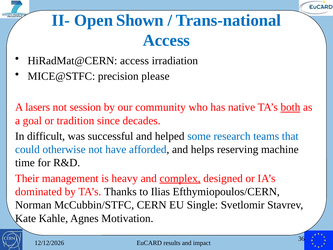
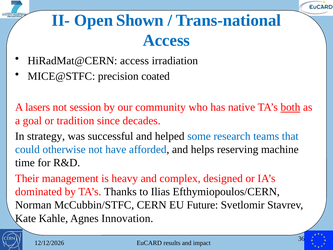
please: please -> coated
difficult: difficult -> strategy
complex underline: present -> none
Single: Single -> Future
Motivation: Motivation -> Innovation
